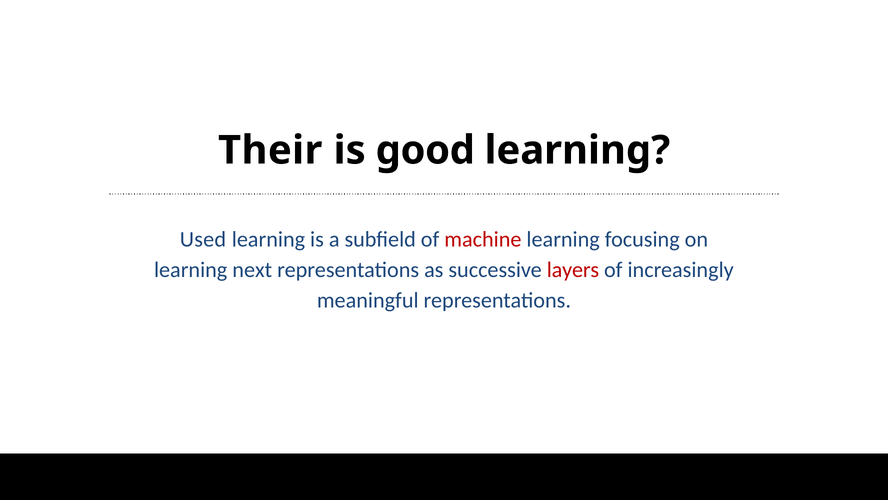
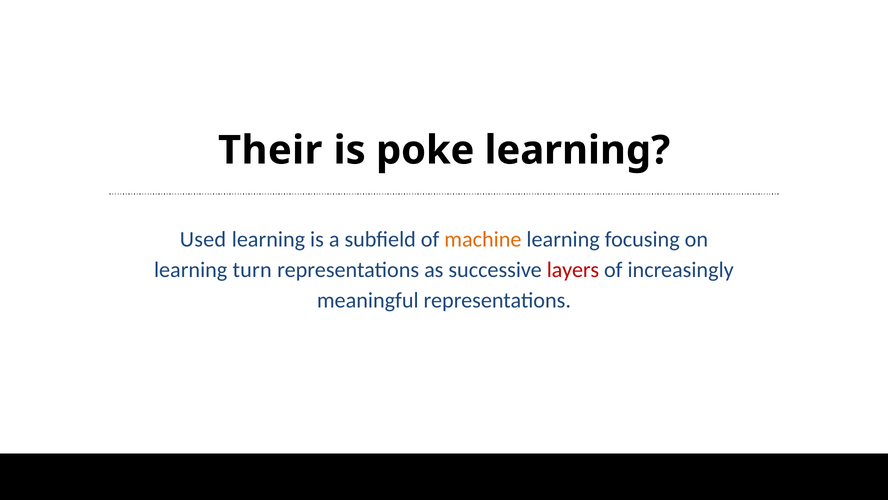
good: good -> poke
machine colour: red -> orange
next: next -> turn
